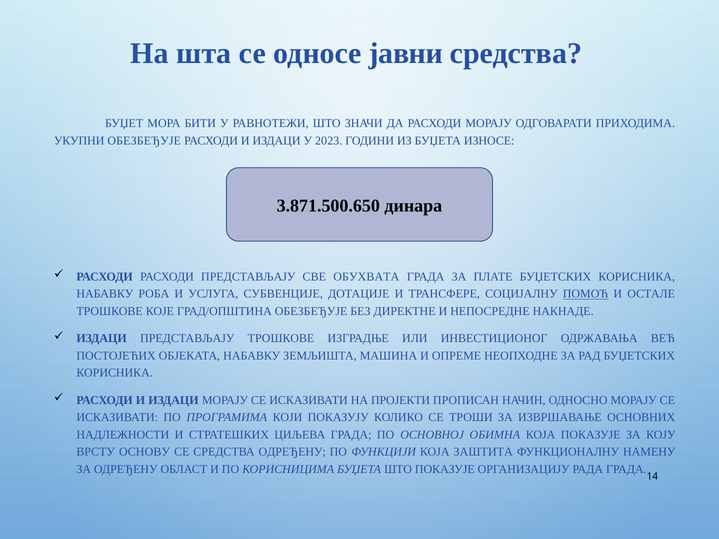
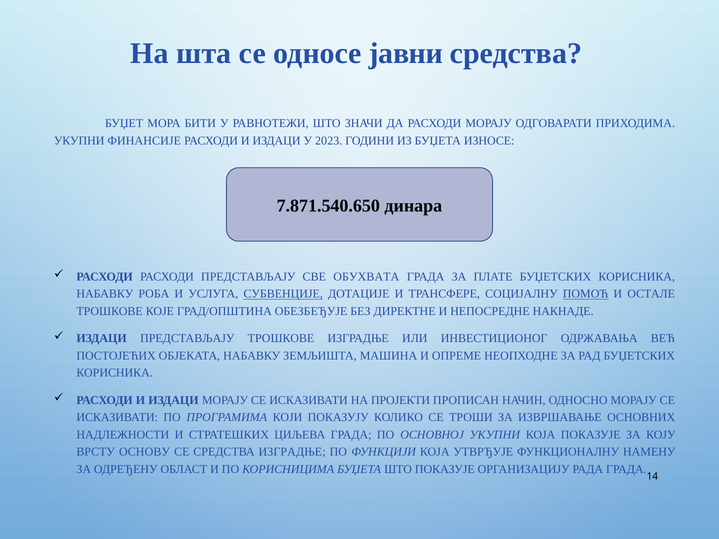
УКУПНИ ОБЕЗБЕЂУЈЕ: ОБЕЗБЕЂУЈЕ -> ФИНАНСИЈЕ
3.871.500.650: 3.871.500.650 -> 7.871.540.650
СУБВЕНЦИЈЕ underline: none -> present
ОСНОВНОЈ ОБИМНА: ОБИМНА -> УКУПНИ
СРЕДСТВА ОДРЕЂЕНУ: ОДРЕЂЕНУ -> ИЗГРАДЊЕ
ЗАШТИТА: ЗАШТИТА -> УТВРЂУЈЕ
